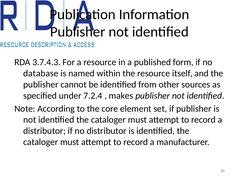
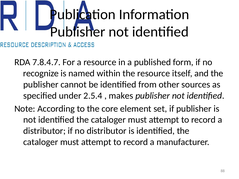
3.7.4.3: 3.7.4.3 -> 7.8.4.7
database: database -> recognize
7.2.4: 7.2.4 -> 2.5.4
